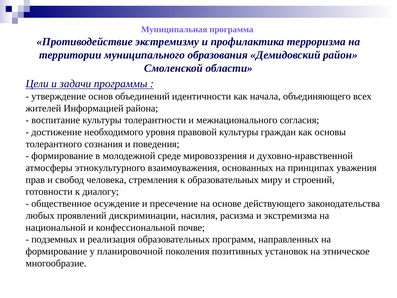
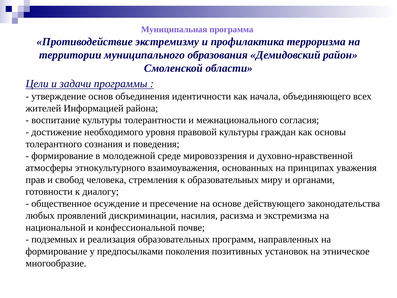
объединений: объединений -> объединения
строений: строений -> органами
планировочной: планировочной -> предпосылками
